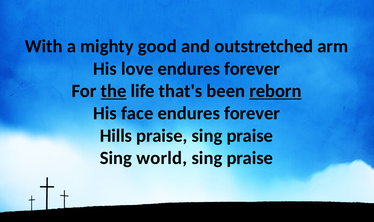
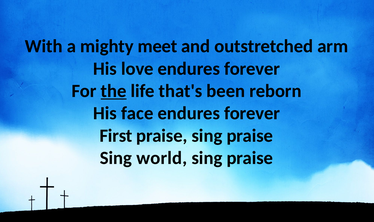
good: good -> meet
reborn underline: present -> none
Hills: Hills -> First
